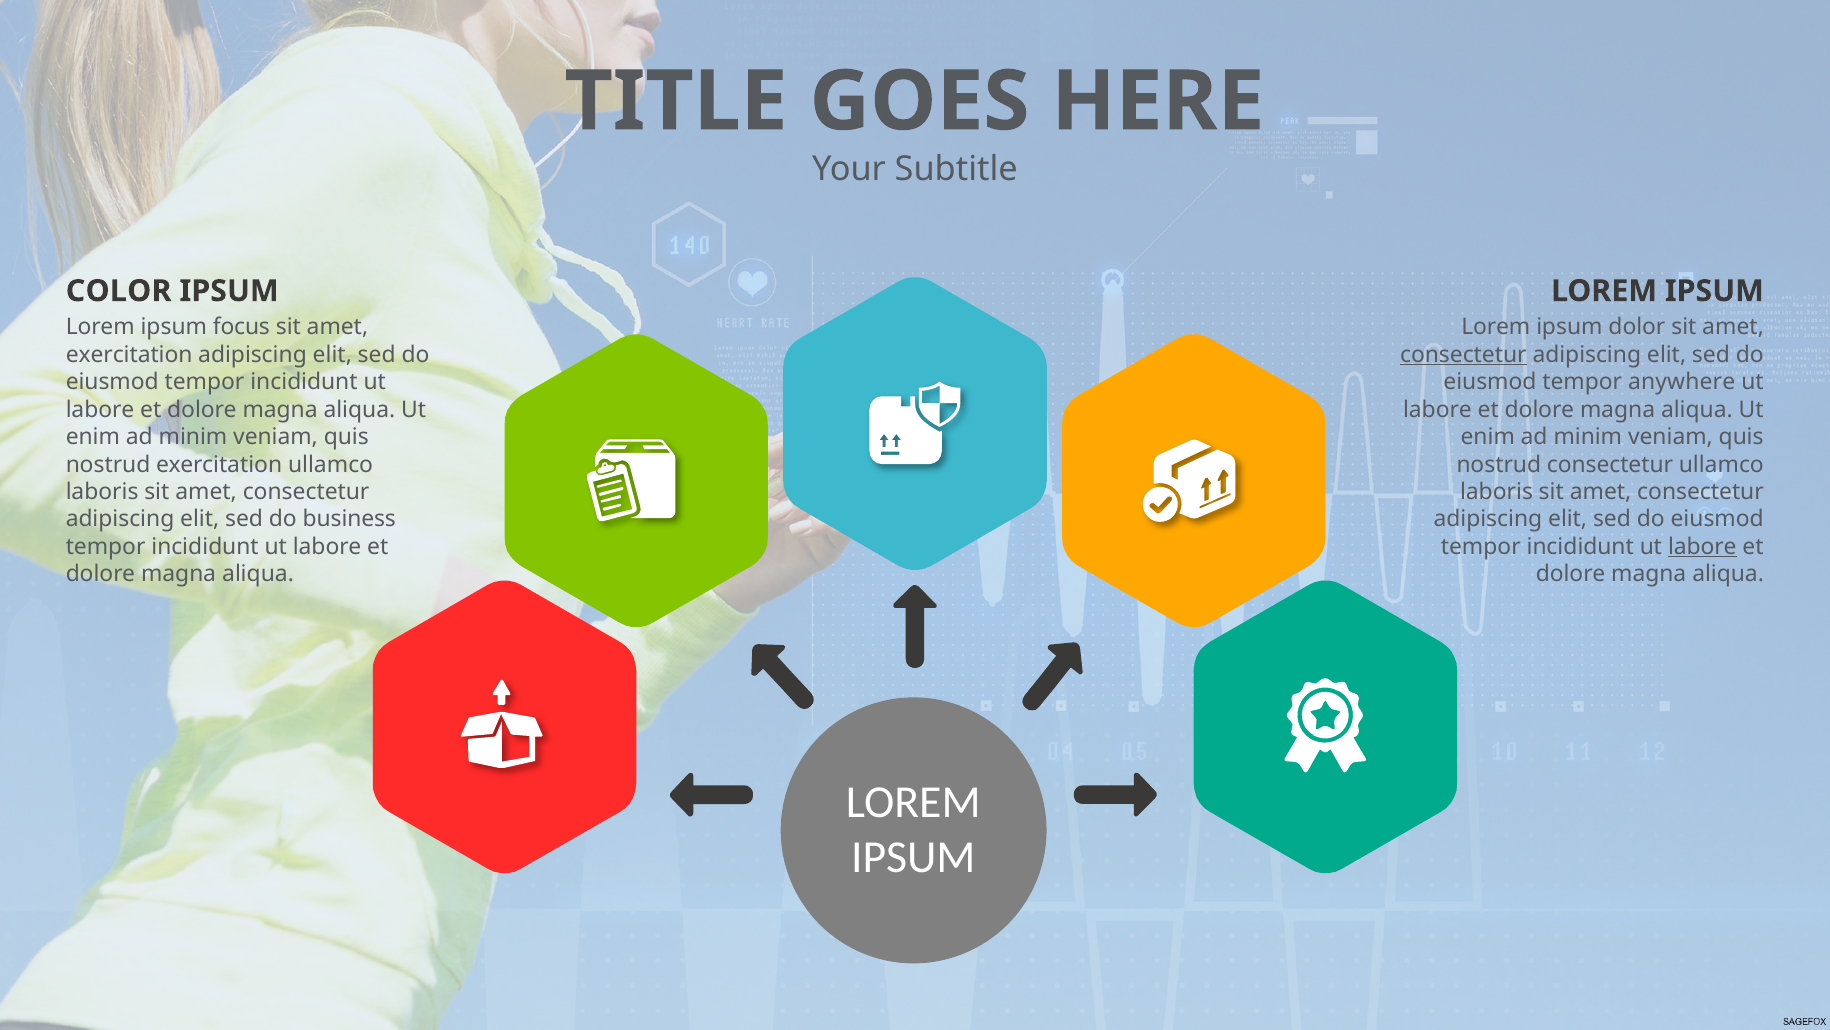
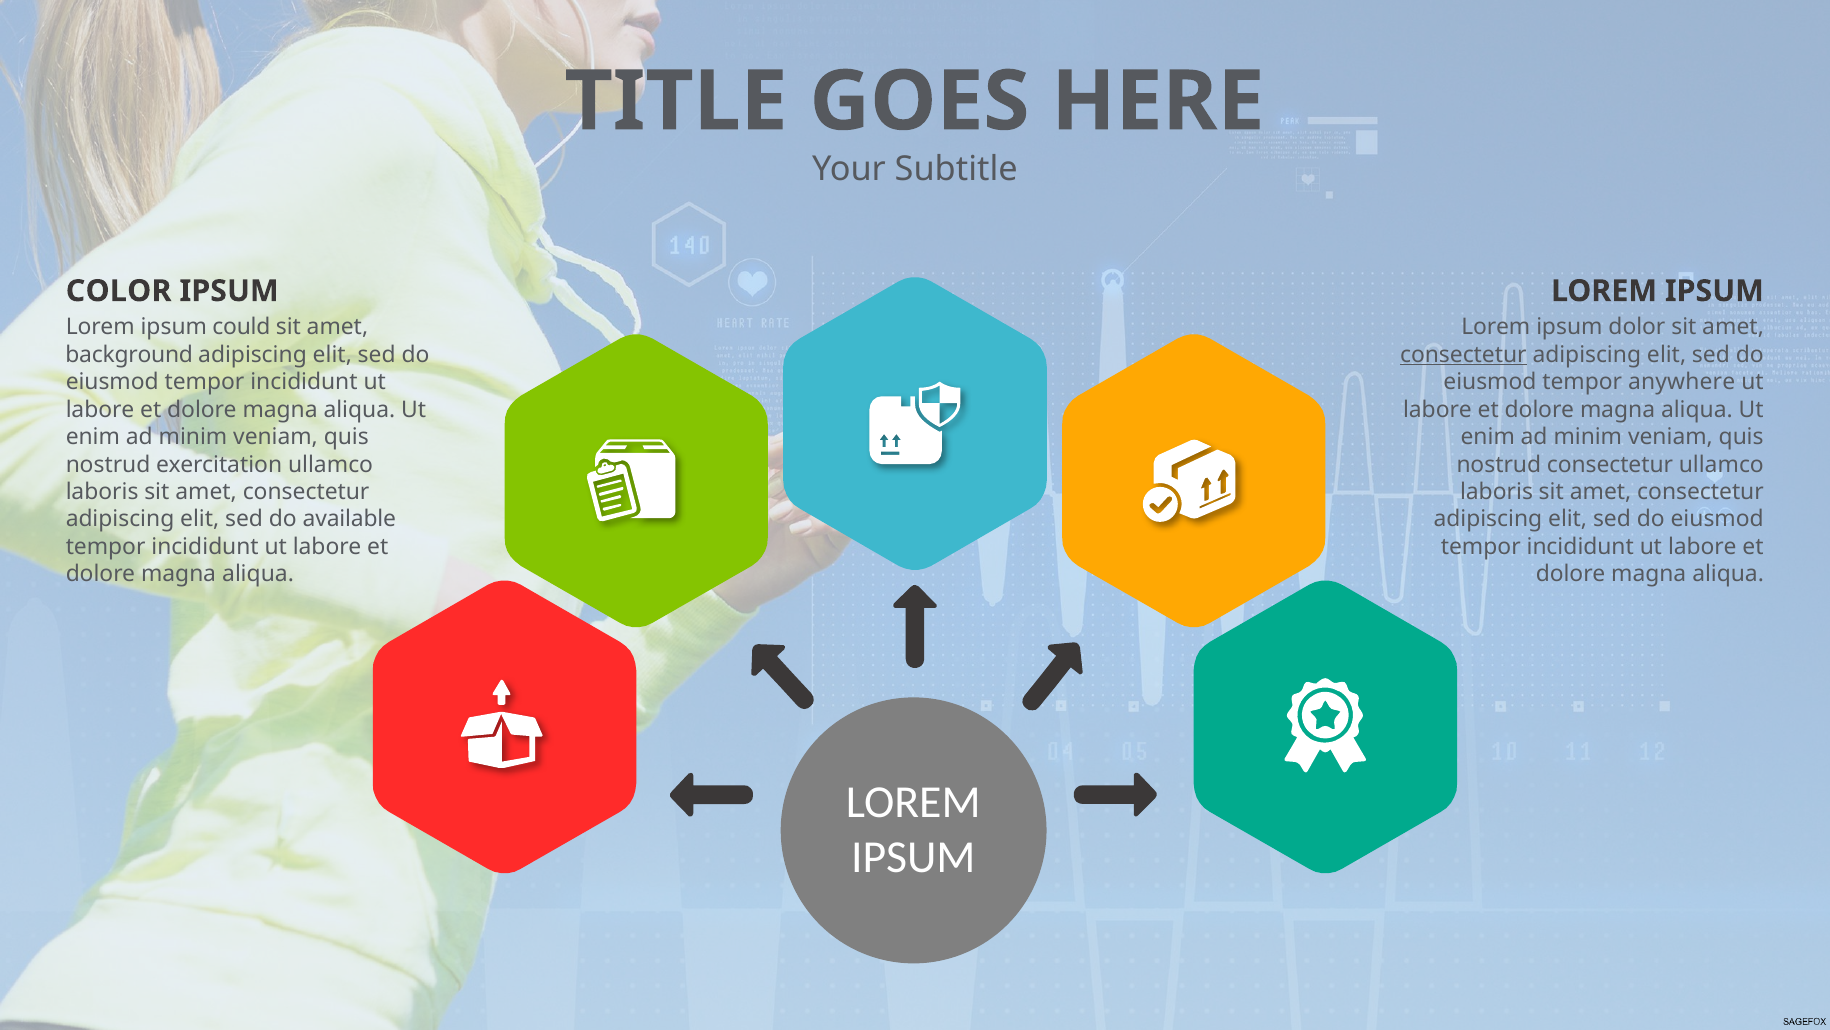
focus: focus -> could
exercitation at (129, 354): exercitation -> background
business: business -> available
labore at (1702, 547) underline: present -> none
